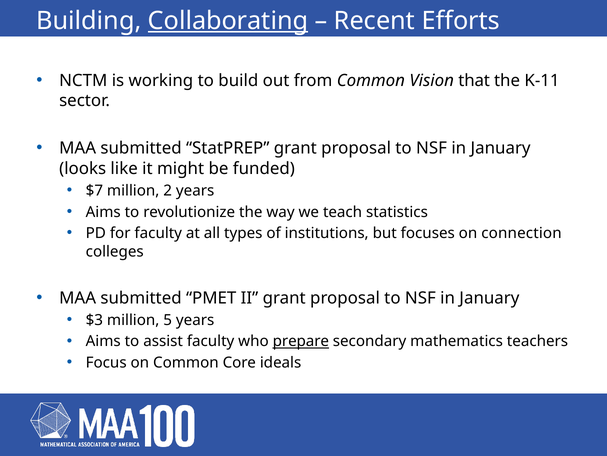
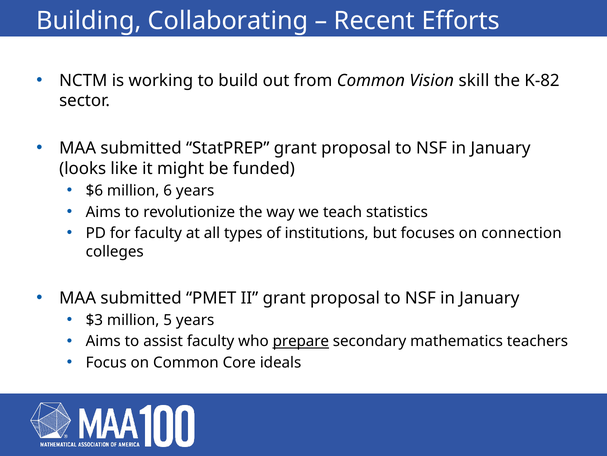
Collaborating underline: present -> none
that: that -> skill
K-11: K-11 -> K-82
$7: $7 -> $6
2: 2 -> 6
